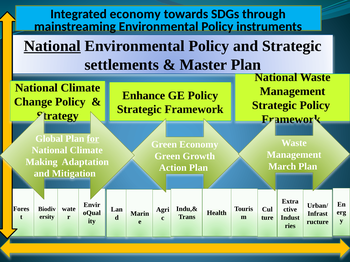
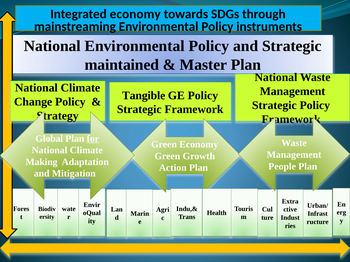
National at (52, 46) underline: present -> none
settlements: settlements -> maintained
Enhance: Enhance -> Tangible
March: March -> People
